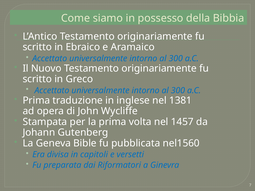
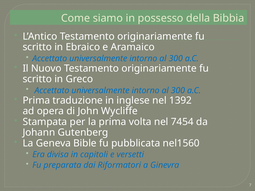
1381: 1381 -> 1392
1457: 1457 -> 7454
